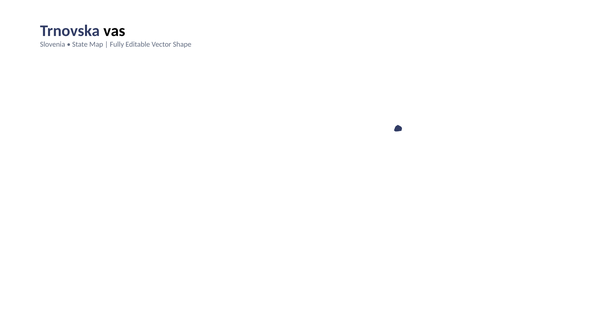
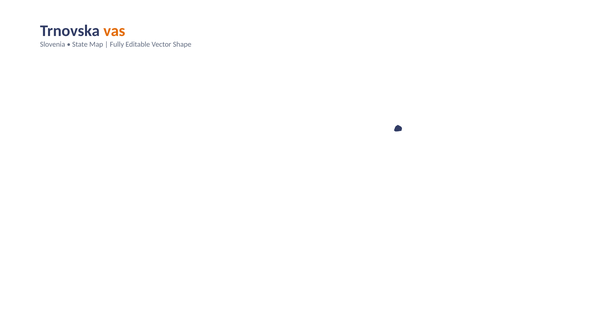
vas colour: black -> orange
